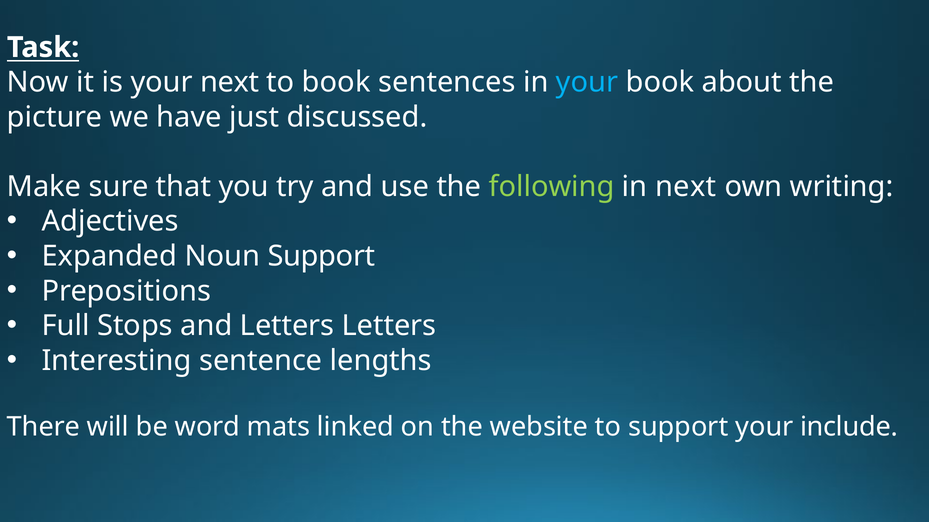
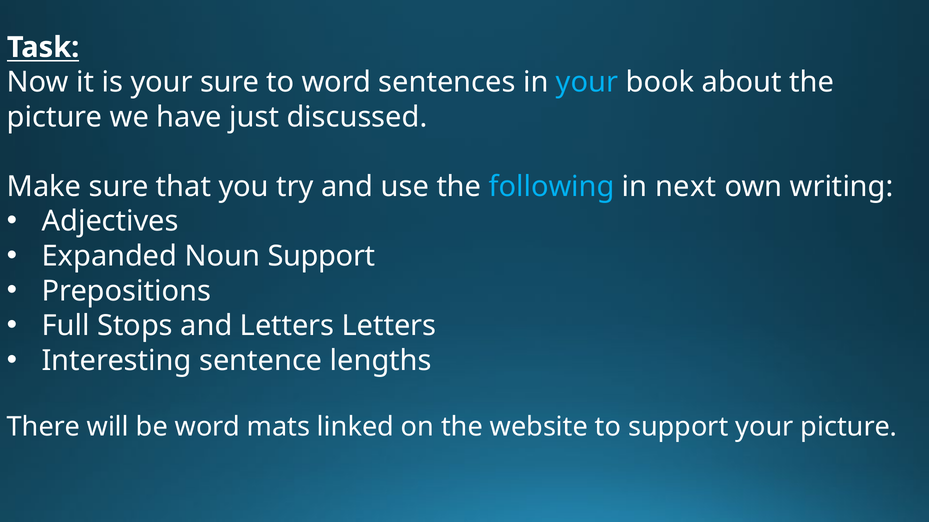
your next: next -> sure
to book: book -> word
following colour: light green -> light blue
your include: include -> picture
